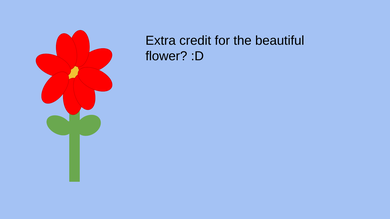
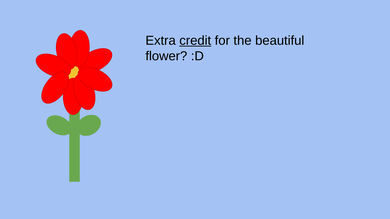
credit underline: none -> present
